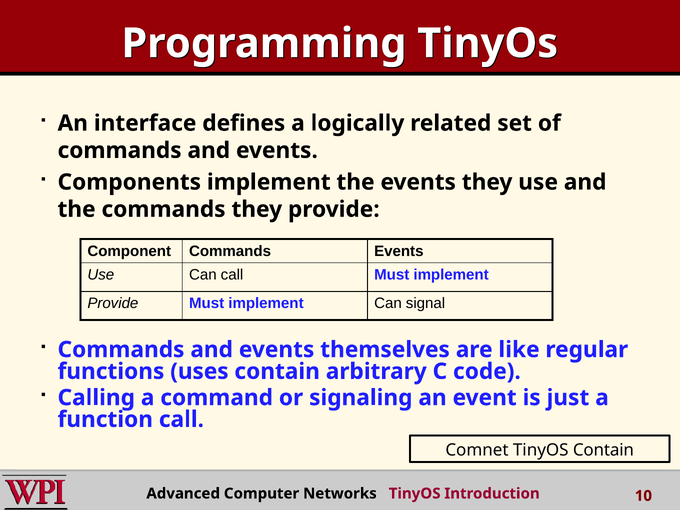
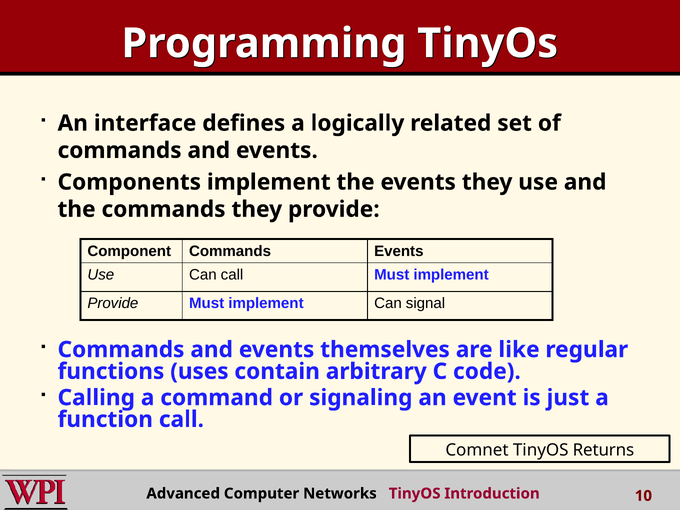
TinyOS Contain: Contain -> Returns
